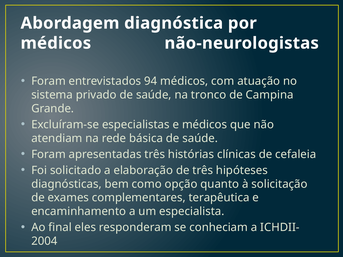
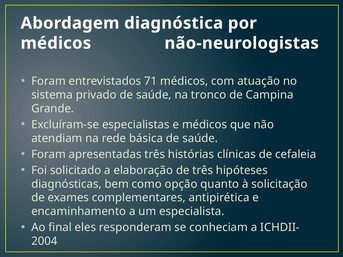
94: 94 -> 71
terapêutica: terapêutica -> antipirética
